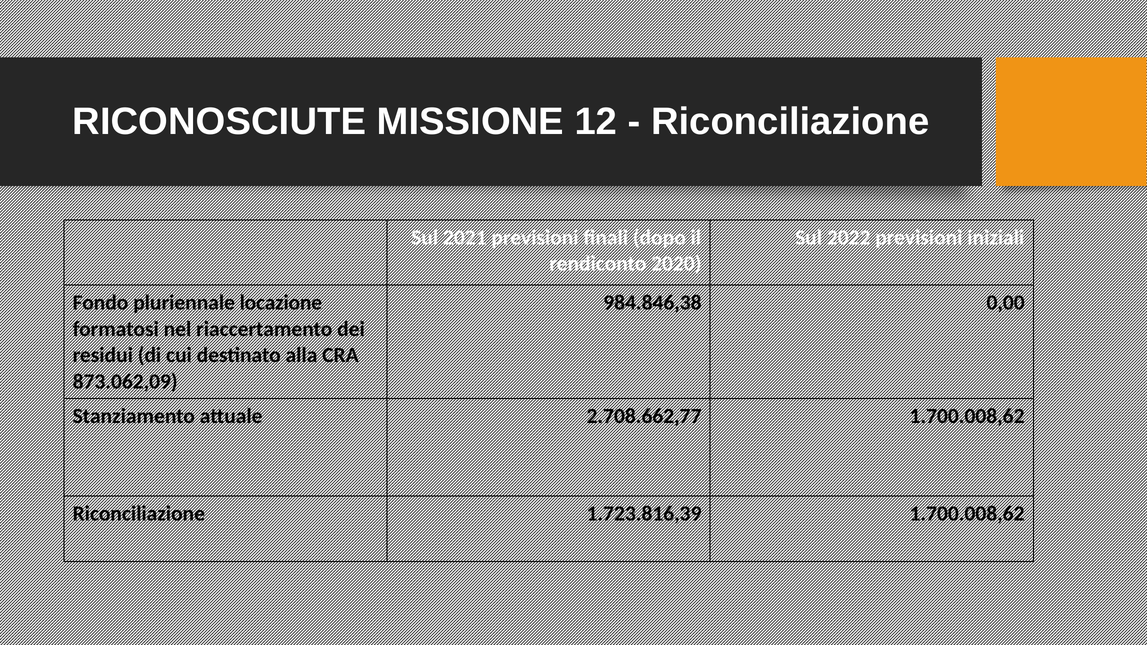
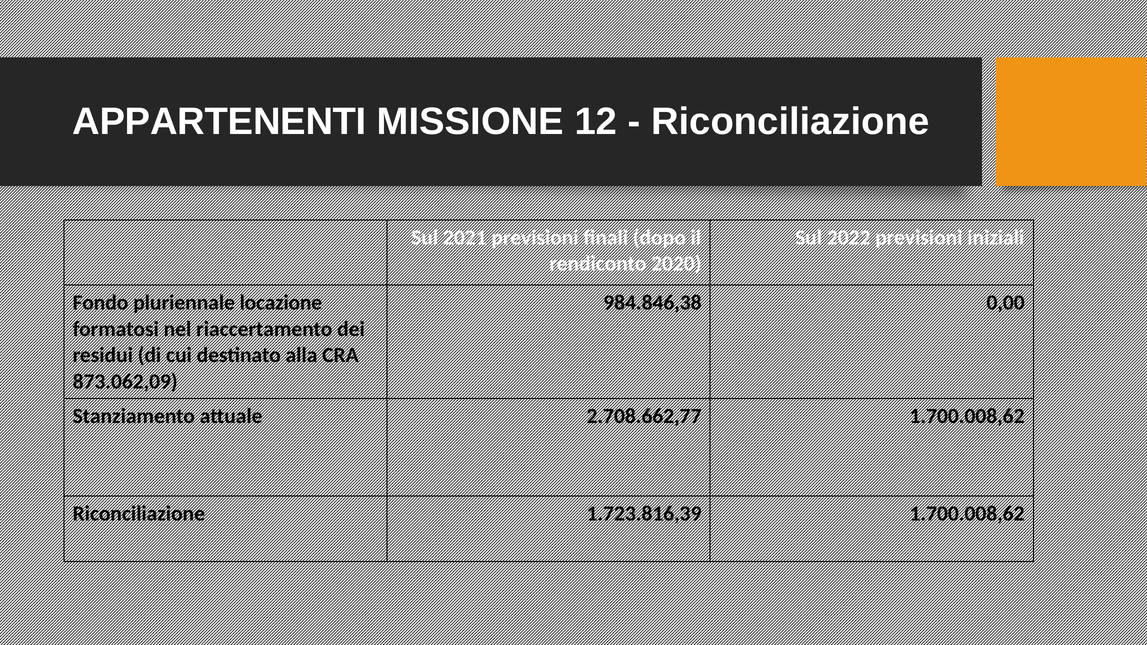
RICONOSCIUTE: RICONOSCIUTE -> APPARTENENTI
